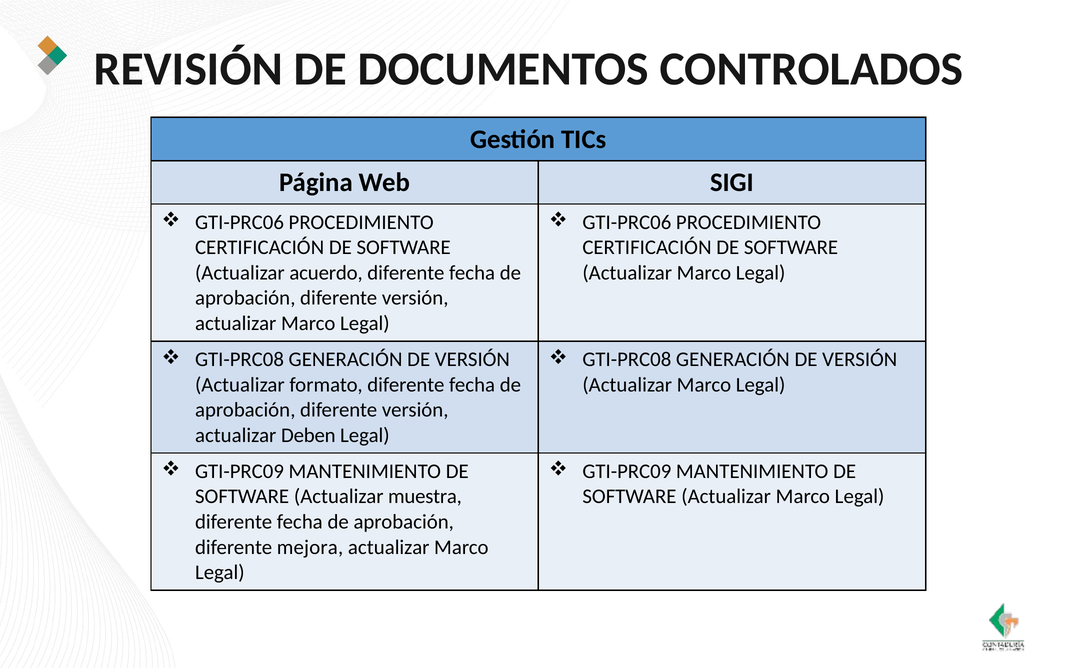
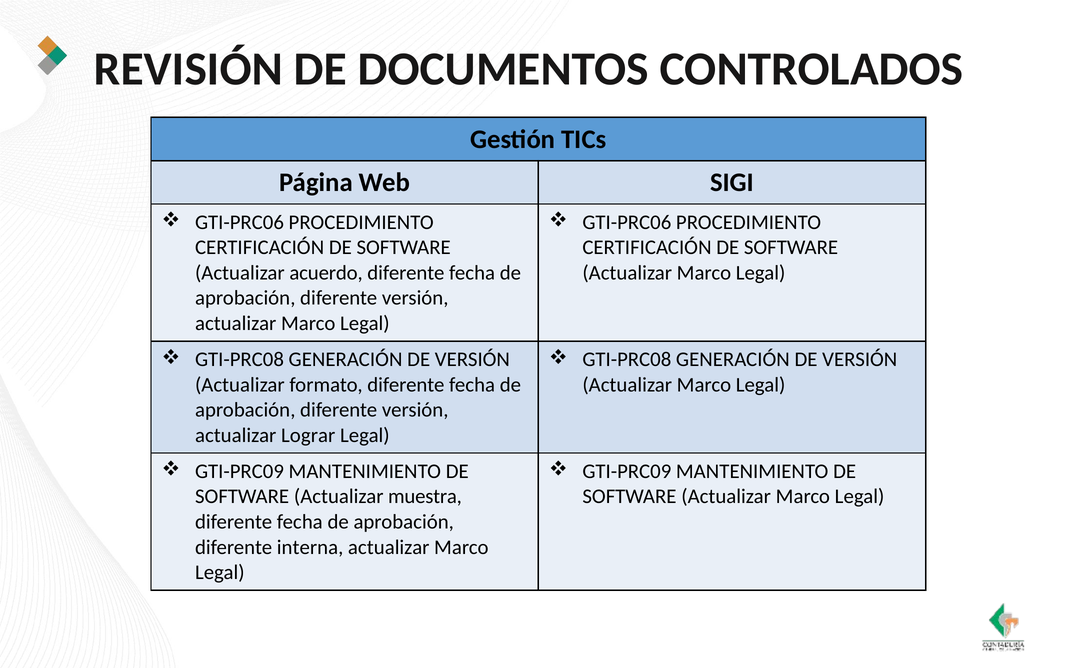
Deben: Deben -> Lograr
mejora: mejora -> interna
